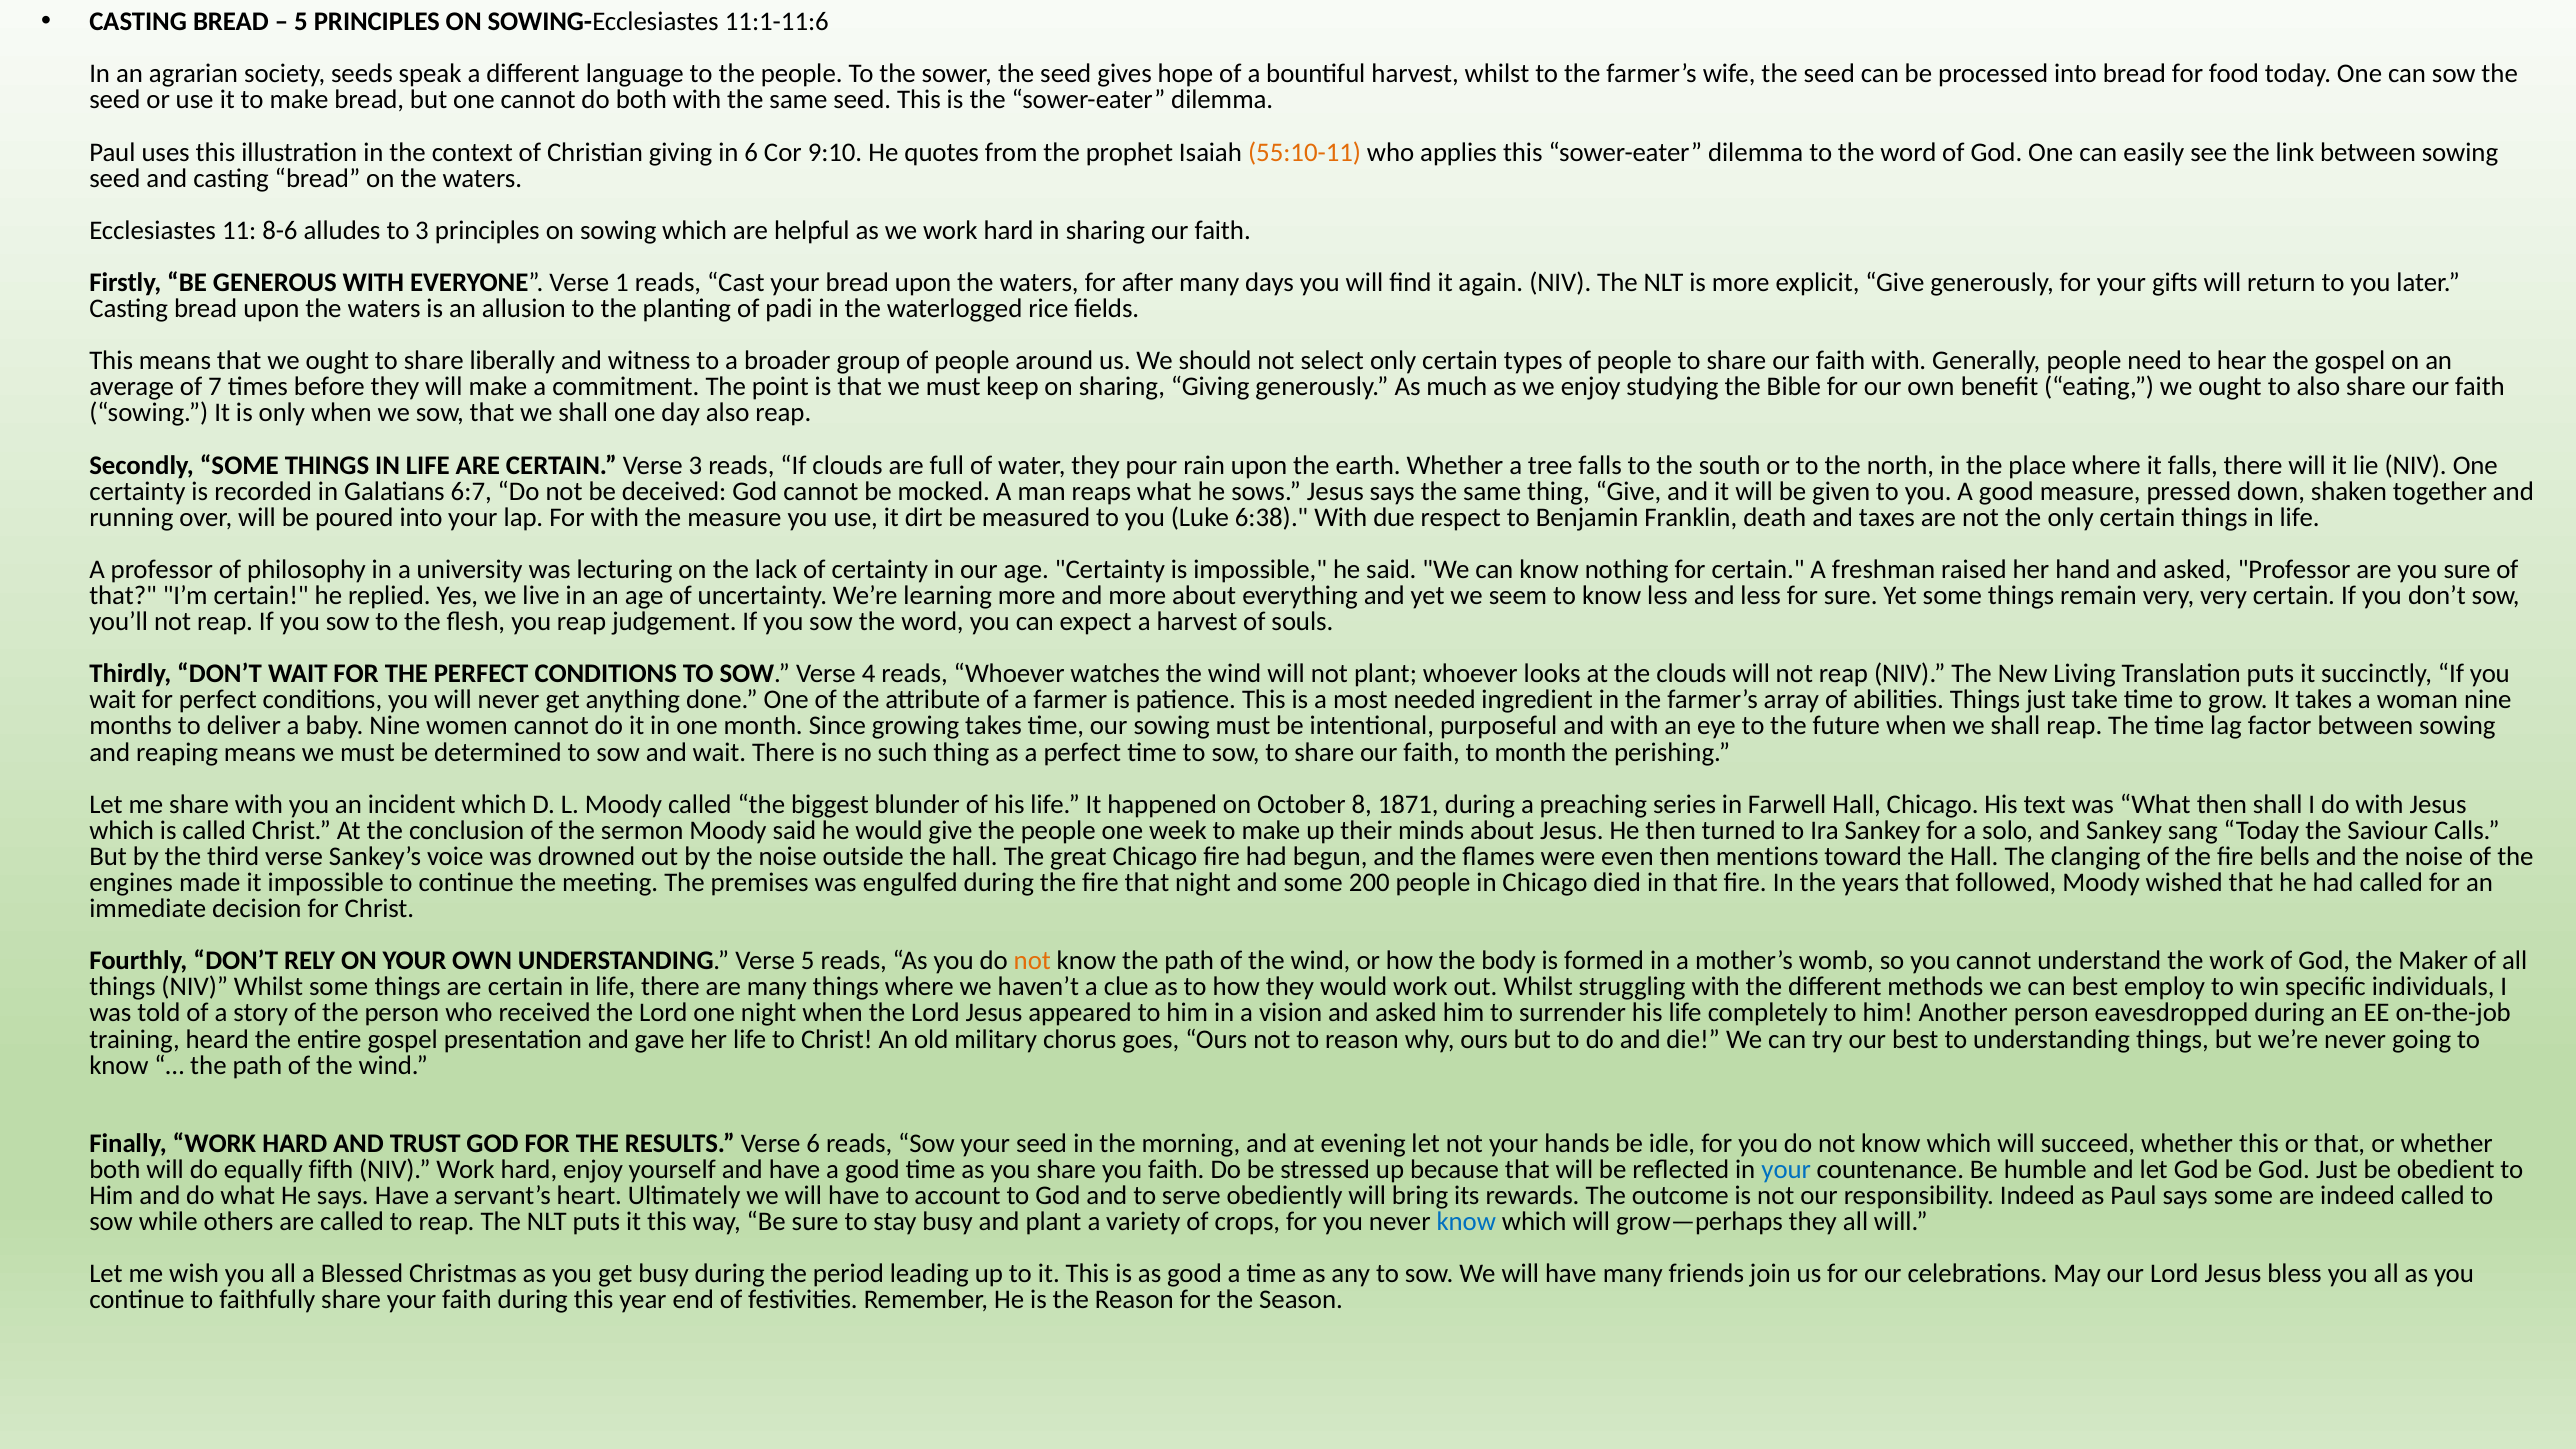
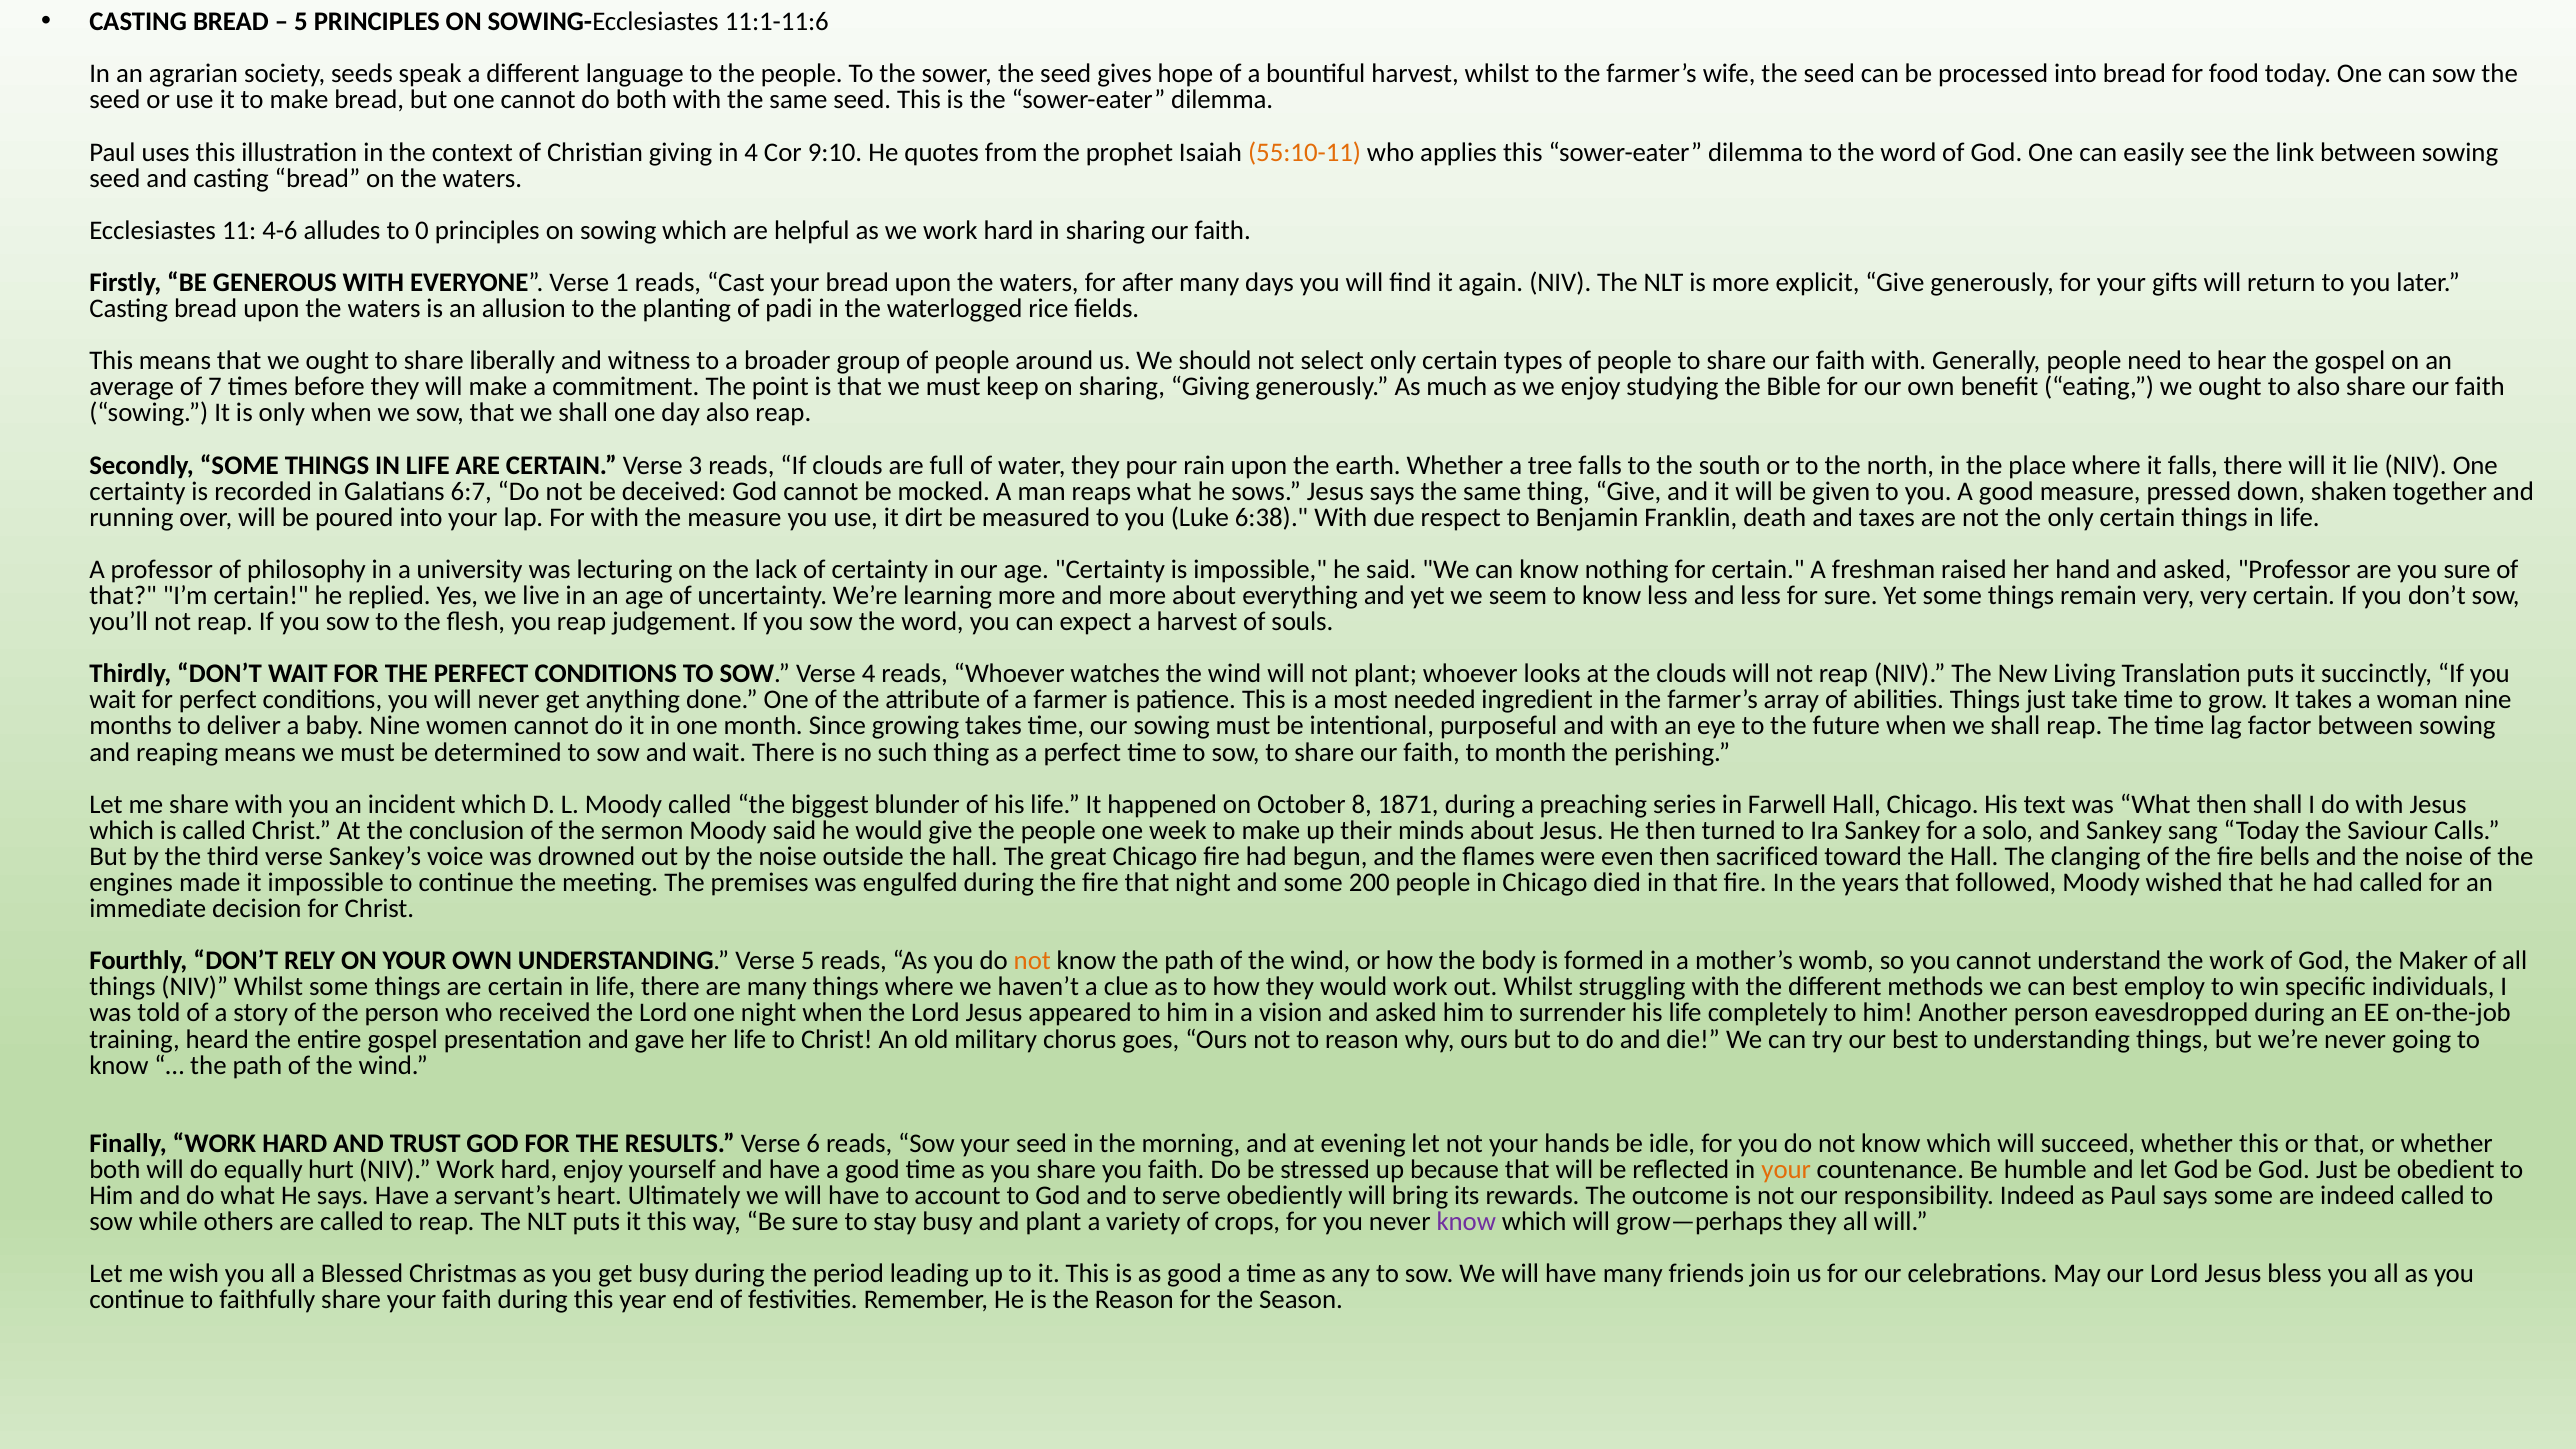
in 6: 6 -> 4
8-6: 8-6 -> 4-6
to 3: 3 -> 0
mentions: mentions -> sacrificed
fifth: fifth -> hurt
your at (1786, 1170) colour: blue -> orange
know at (1466, 1222) colour: blue -> purple
